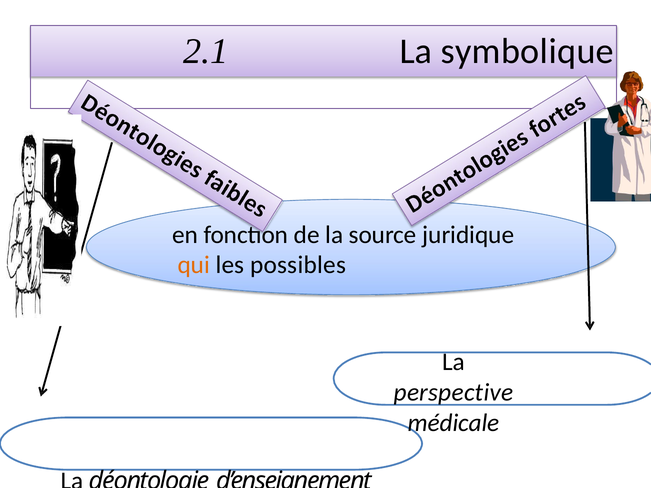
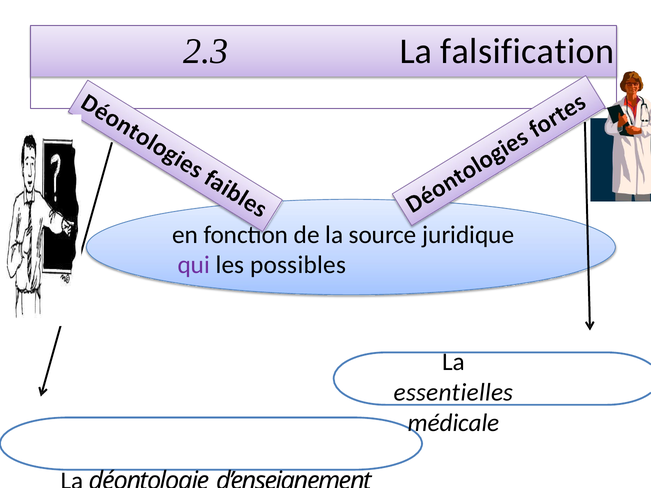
2.1: 2.1 -> 2.3
symbolique: symbolique -> falsification
qui colour: orange -> purple
perspective: perspective -> essentielles
